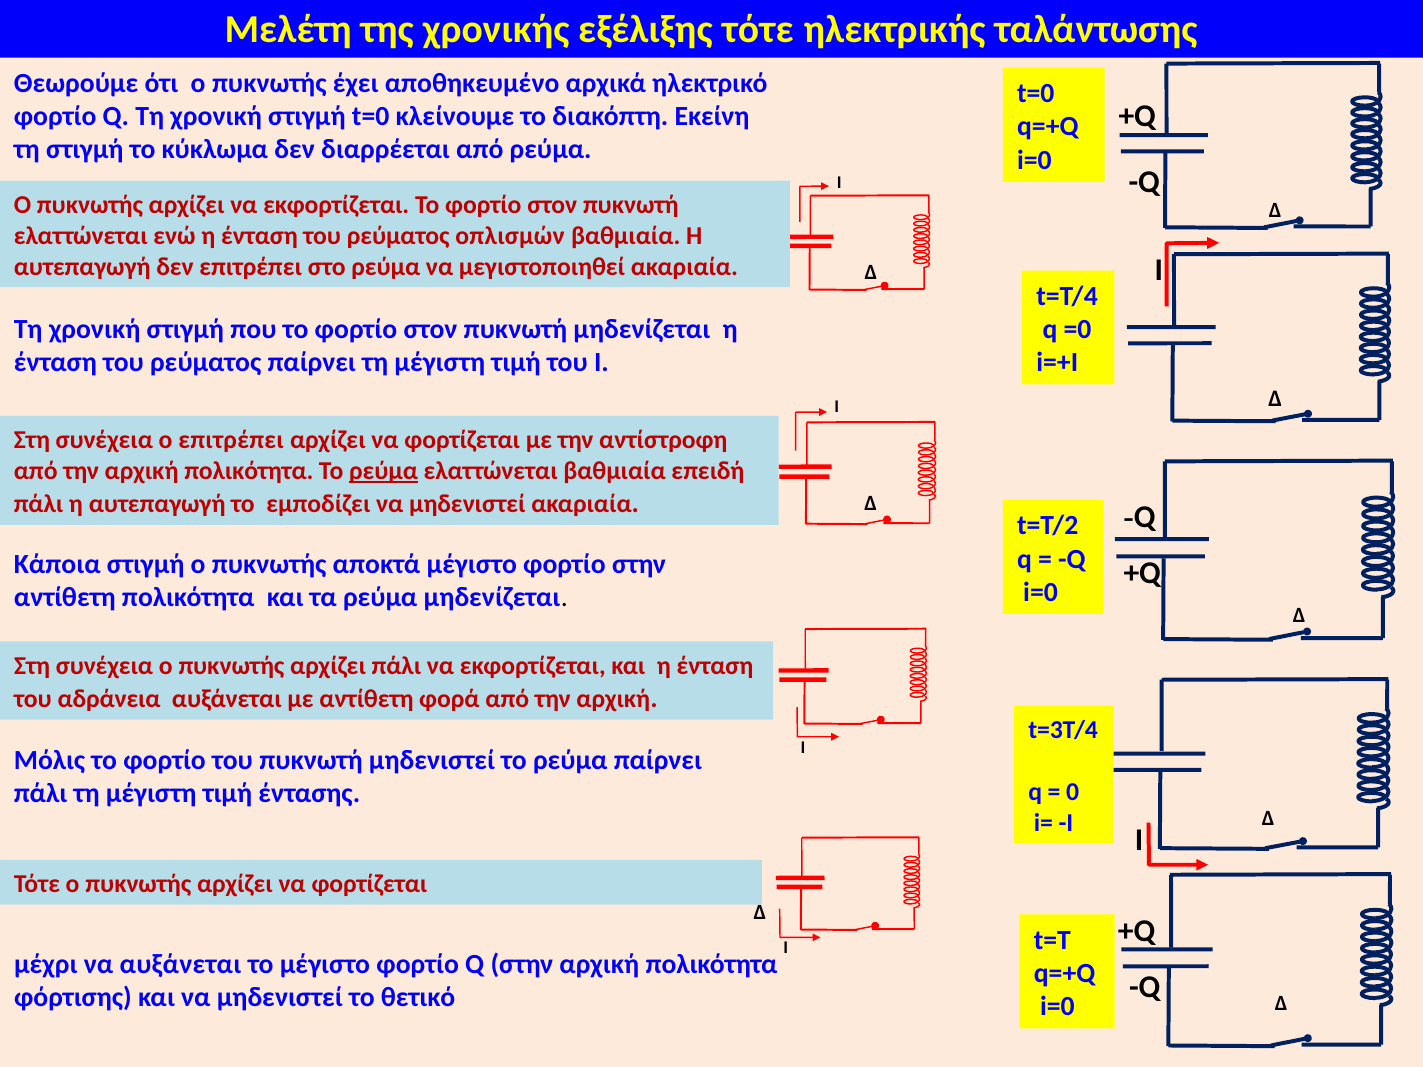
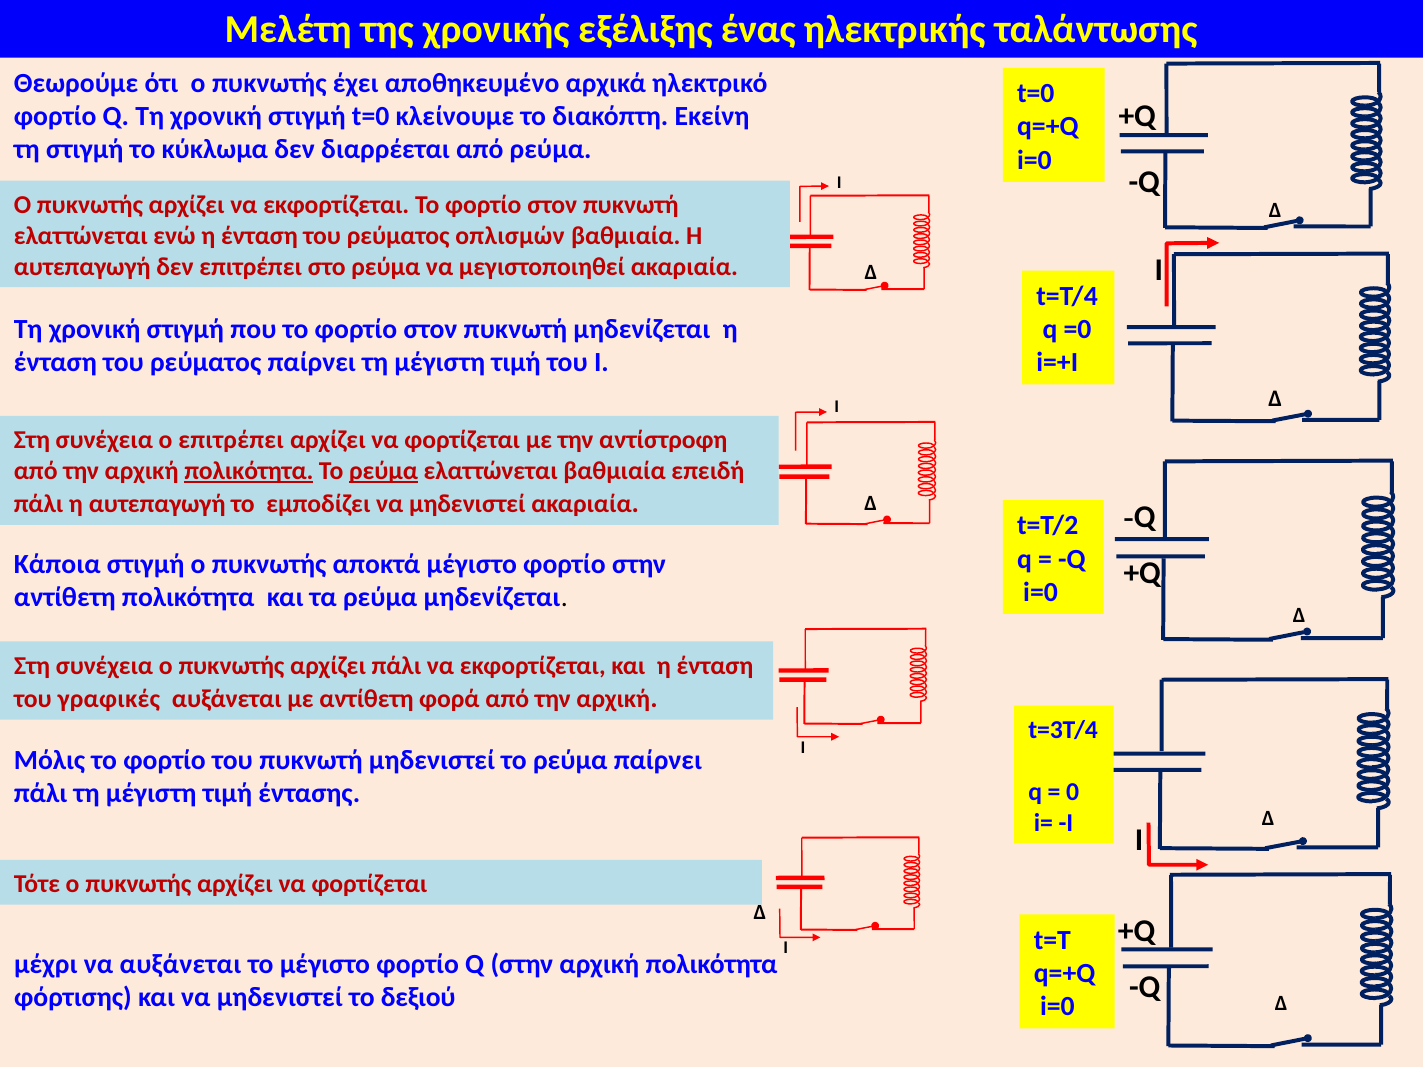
εξέλιξης τότε: τότε -> ένας
πολικότητα at (249, 471) underline: none -> present
αδράνεια: αδράνεια -> γραφικές
θετικό: θετικό -> δεξιού
